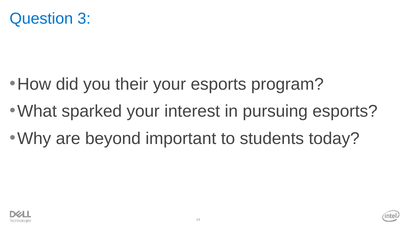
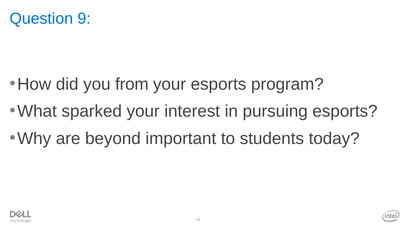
3: 3 -> 9
their: their -> from
